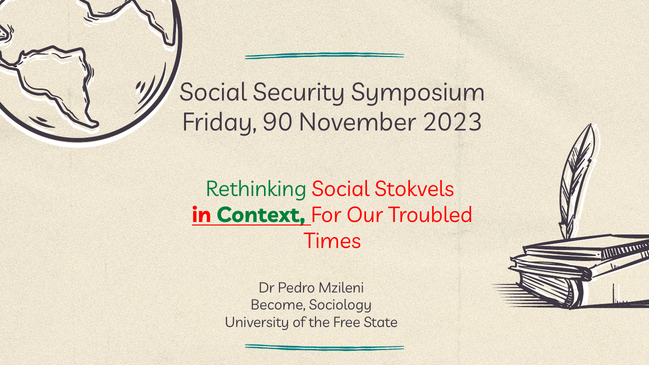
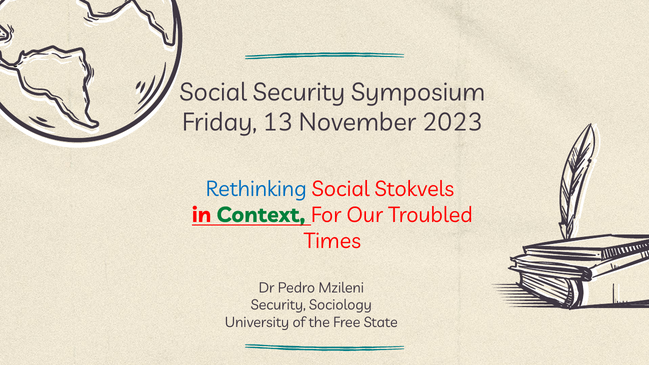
90: 90 -> 13
Rethinking colour: green -> blue
Become at (278, 305): Become -> Security
